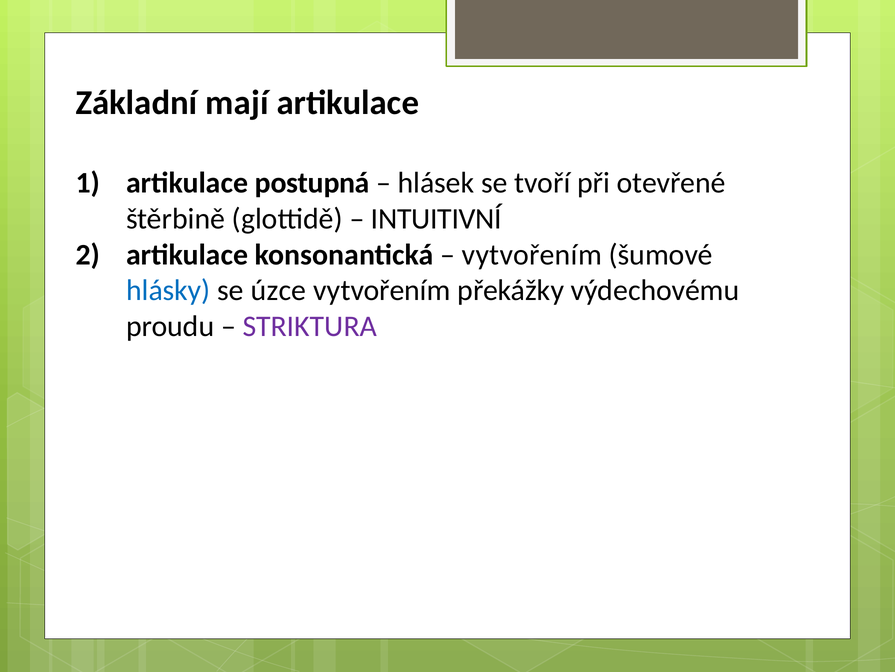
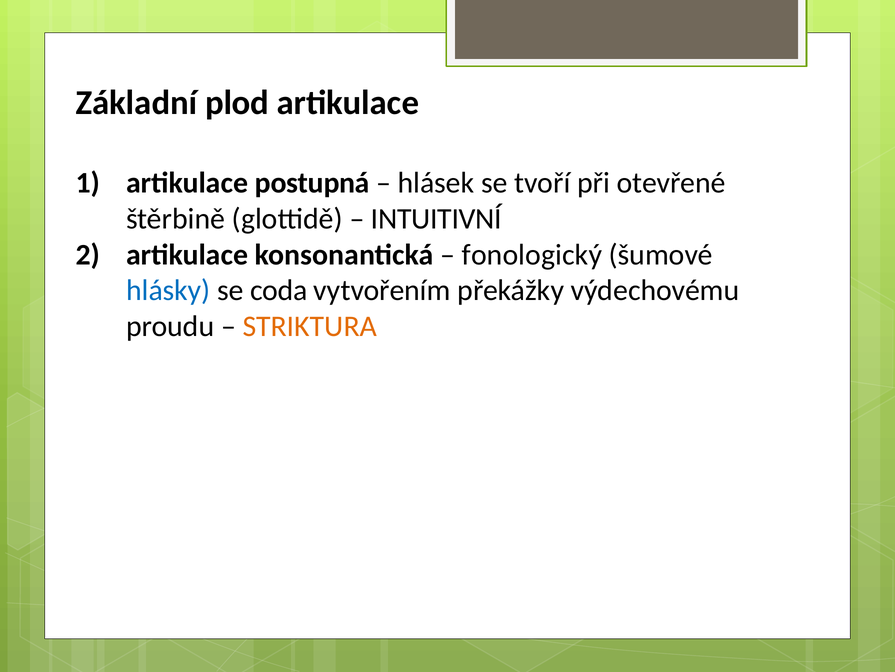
mají: mají -> plod
vytvořením at (532, 254): vytvořením -> fonologický
úzce: úzce -> coda
STRIKTURA colour: purple -> orange
